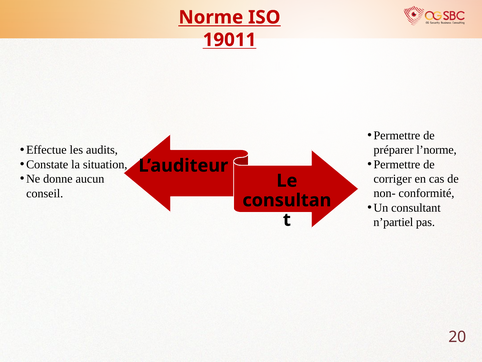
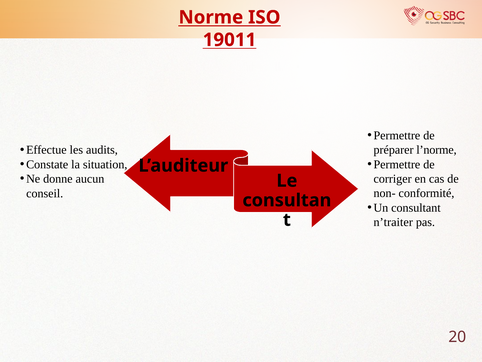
n’partiel: n’partiel -> n’traiter
